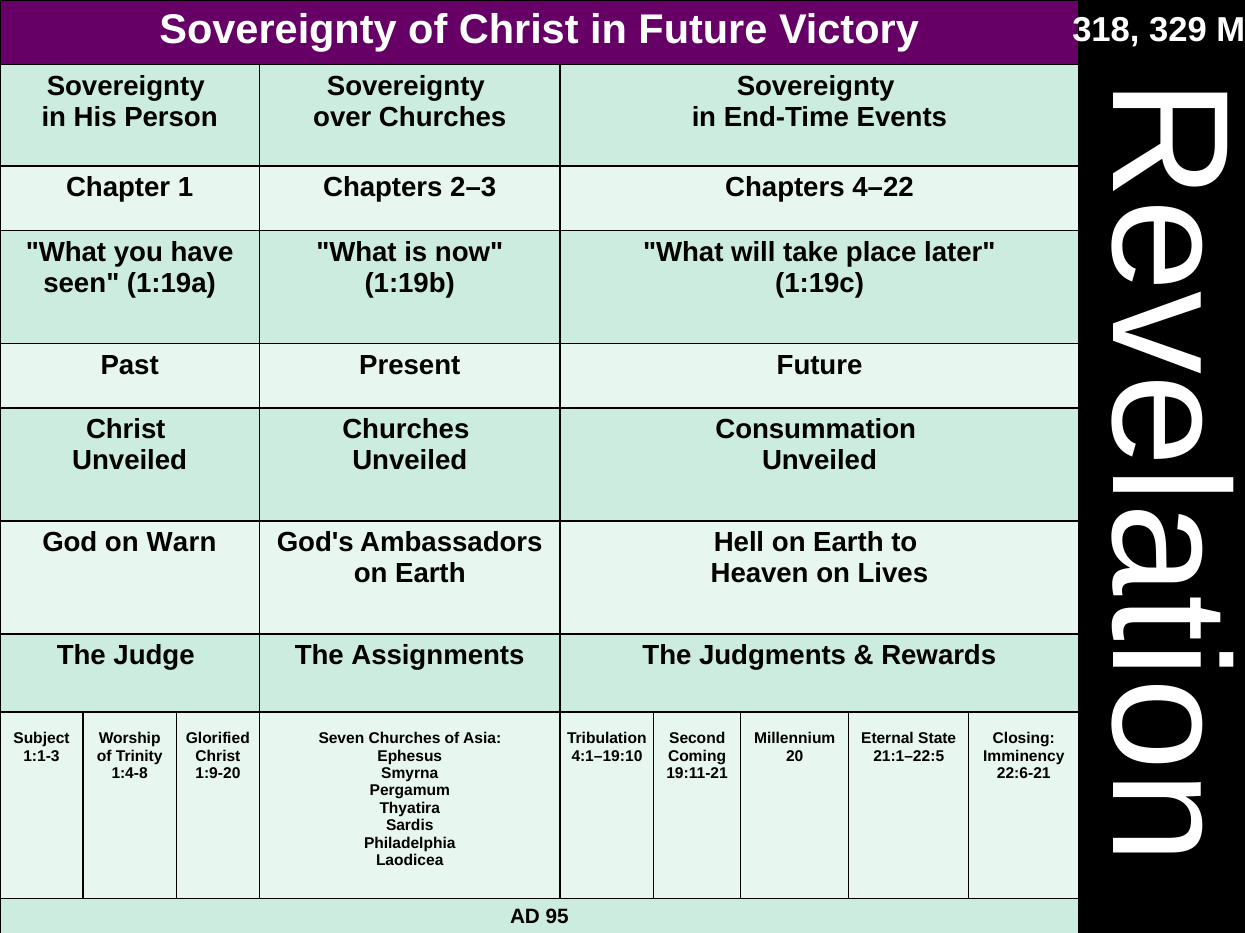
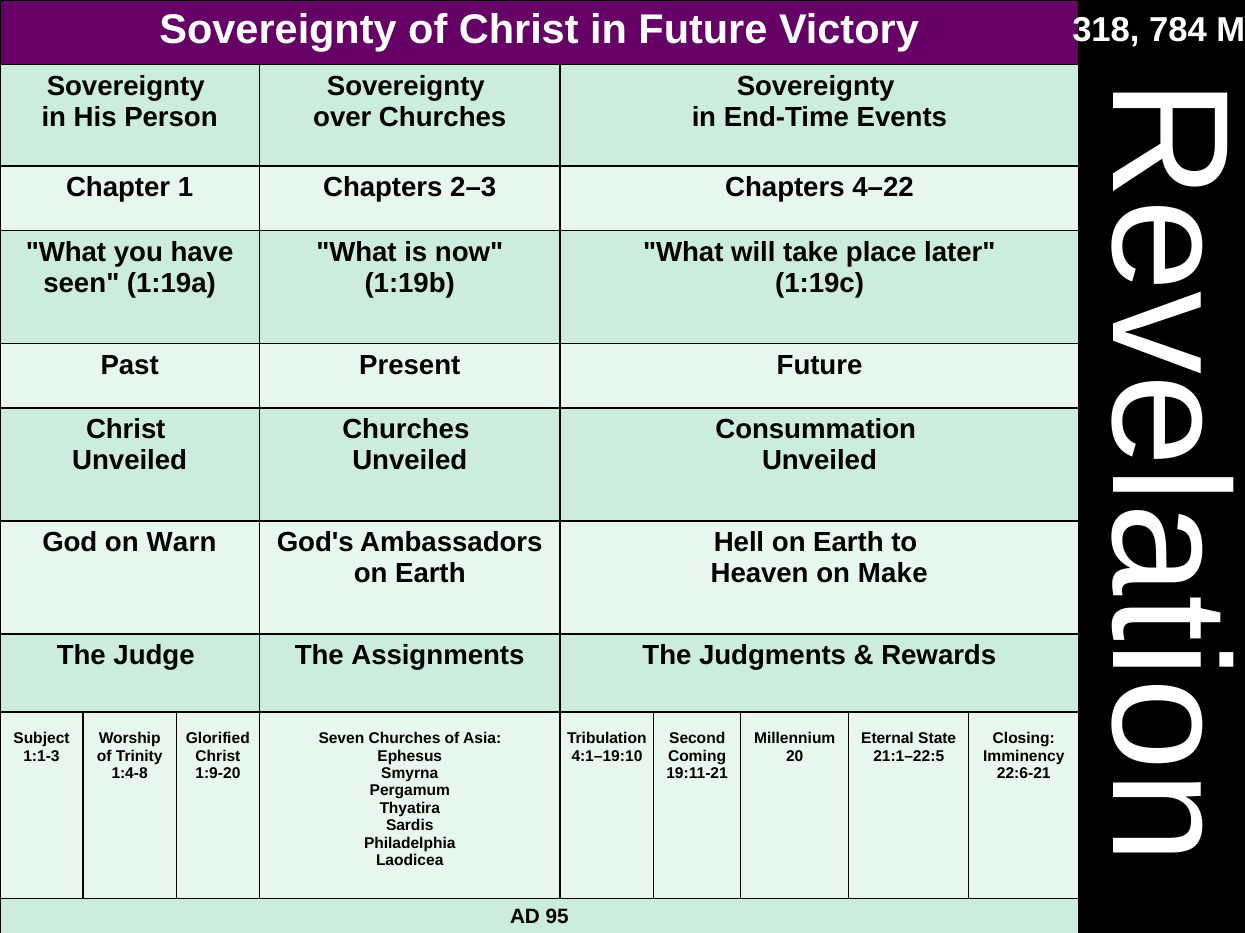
329: 329 -> 784
Lives: Lives -> Make
